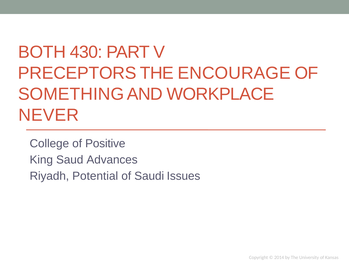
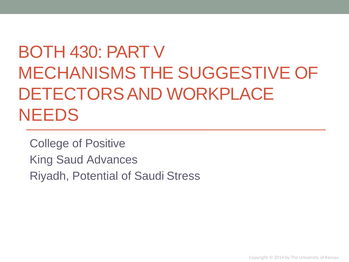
PRECEPTORS: PRECEPTORS -> MECHANISMS
ENCOURAGE: ENCOURAGE -> SUGGESTIVE
SOMETHING: SOMETHING -> DETECTORS
NEVER: NEVER -> NEEDS
Issues: Issues -> Stress
